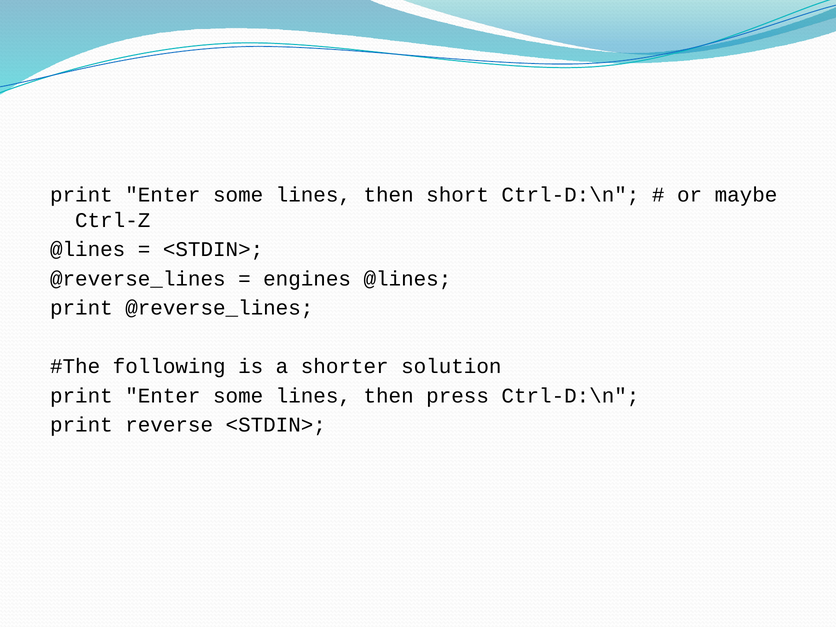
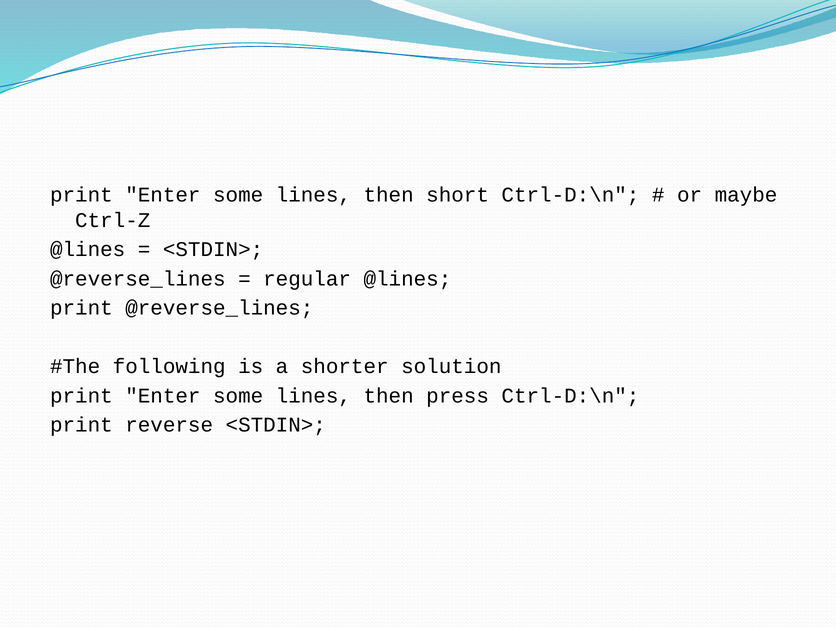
engines: engines -> regular
